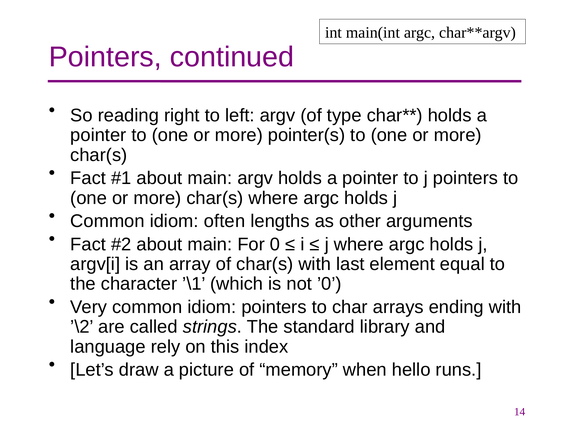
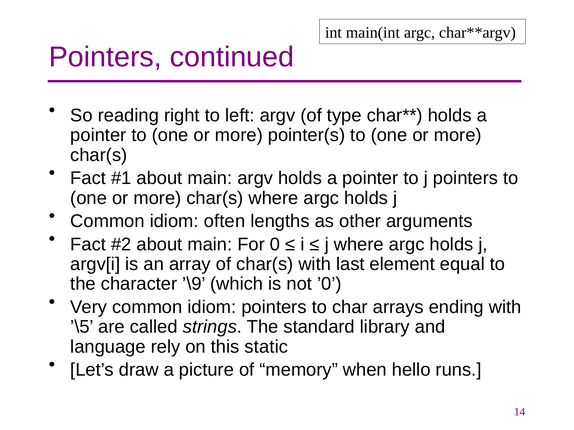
’\1: ’\1 -> ’\9
’\2: ’\2 -> ’\5
index: index -> static
